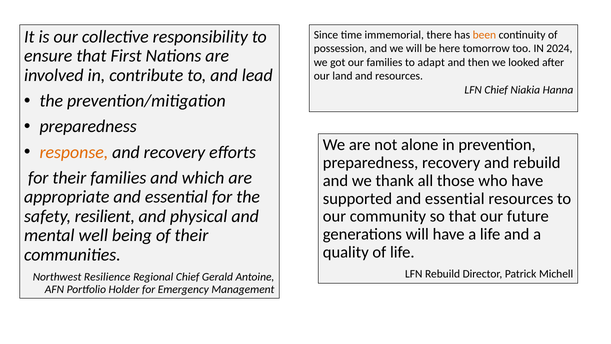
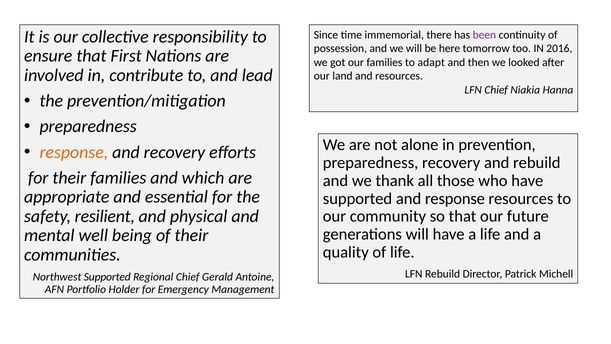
been colour: orange -> purple
2024: 2024 -> 2016
supported and essential: essential -> response
Northwest Resilience: Resilience -> Supported
